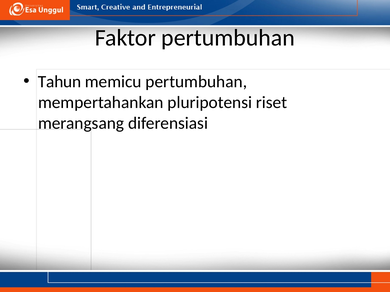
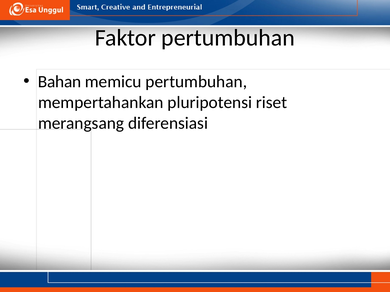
Tahun: Tahun -> Bahan
